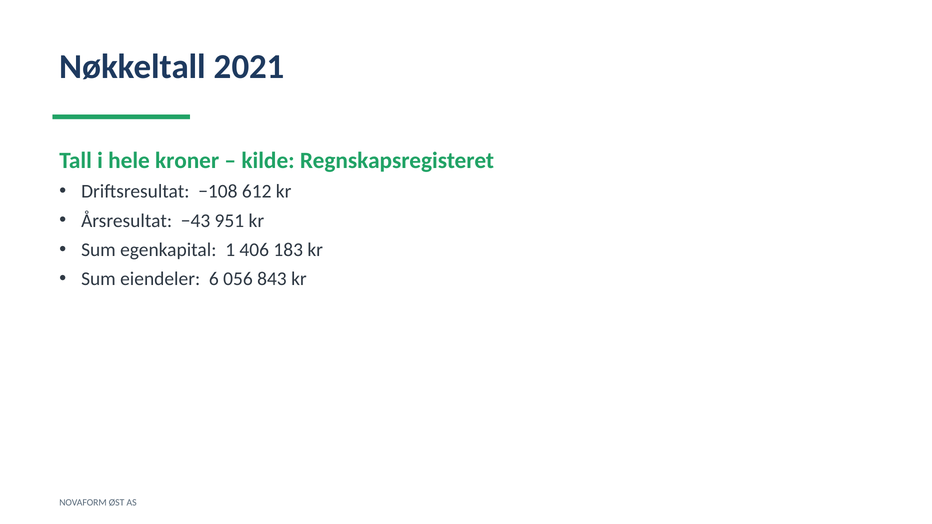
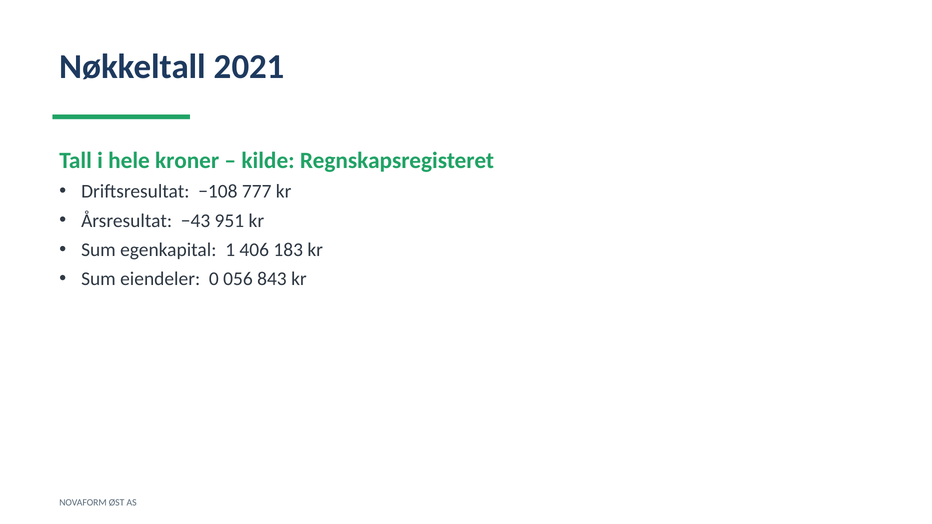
612: 612 -> 777
6: 6 -> 0
